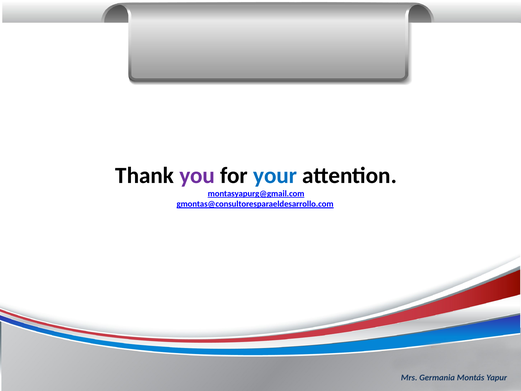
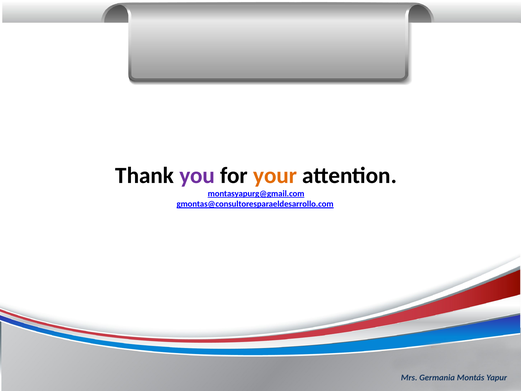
your colour: blue -> orange
